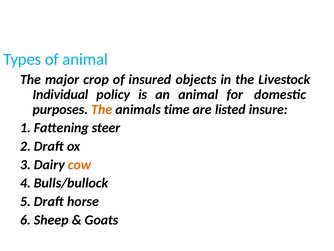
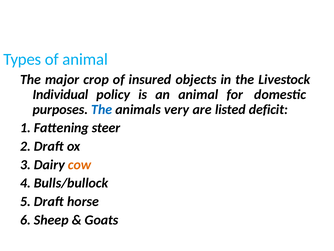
The at (102, 109) colour: orange -> blue
time: time -> very
insure: insure -> deficit
